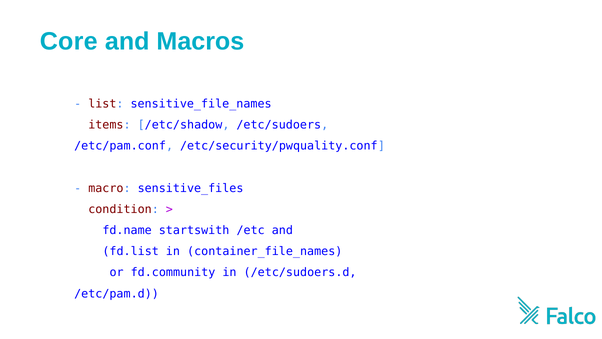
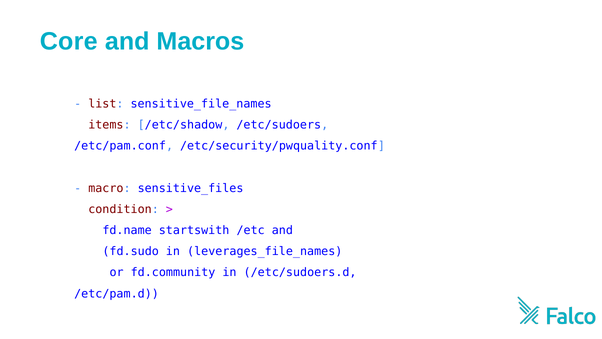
fd.list: fd.list -> fd.sudo
container_file_names: container_file_names -> leverages_file_names
